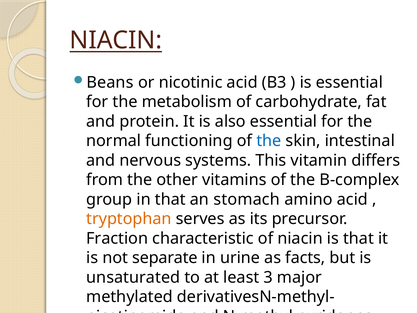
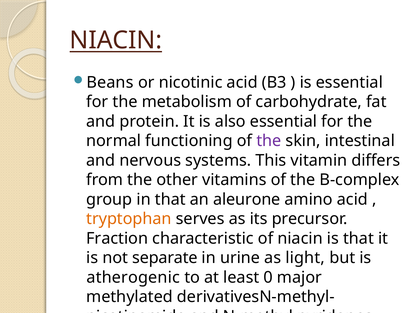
the at (269, 141) colour: blue -> purple
stomach: stomach -> aleurone
facts: facts -> light
unsaturated: unsaturated -> atherogenic
3: 3 -> 0
